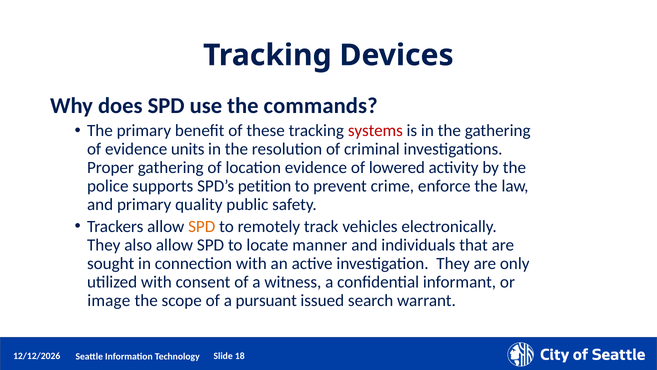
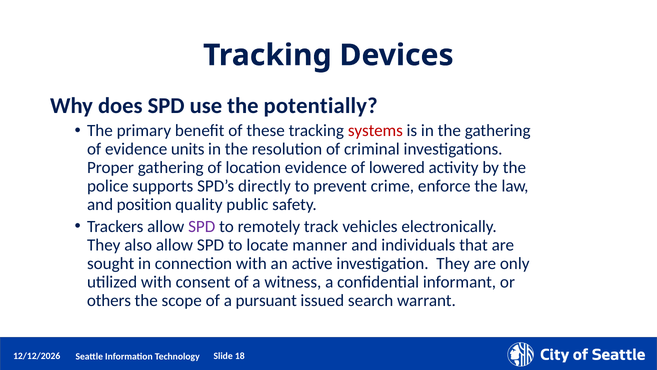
commands: commands -> potentially
petition: petition -> directly
and primary: primary -> position
SPD at (202, 226) colour: orange -> purple
image: image -> others
